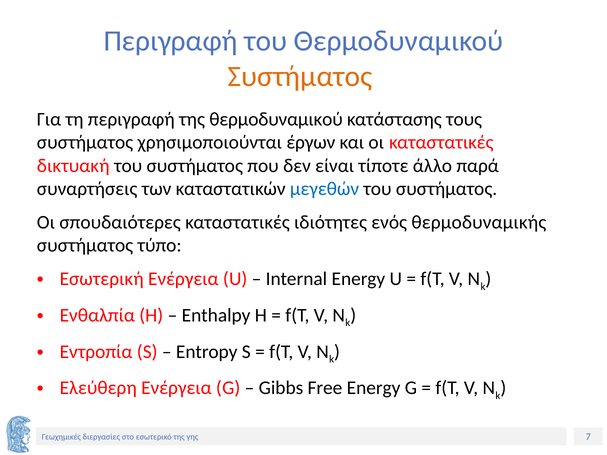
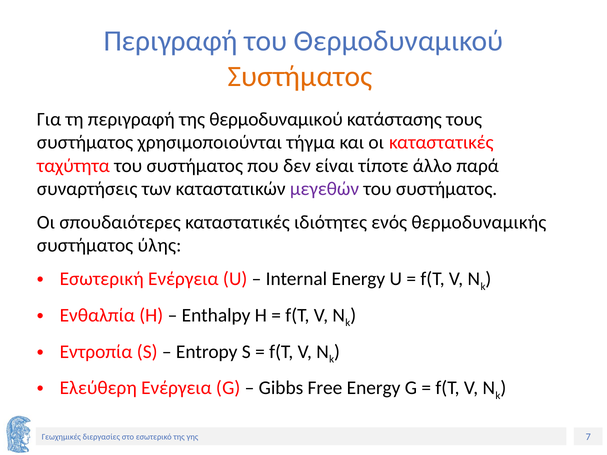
έργων: έργων -> τήγμα
δικτυακή: δικτυακή -> ταχύτητα
μεγεθών colour: blue -> purple
τύπο: τύπο -> ύλης
